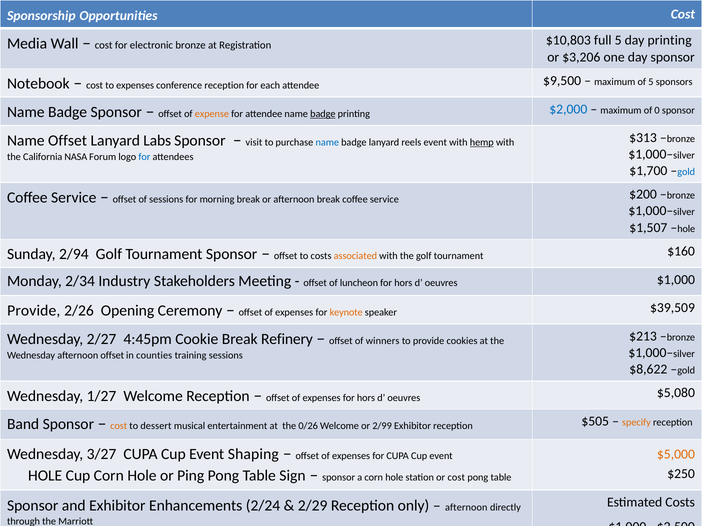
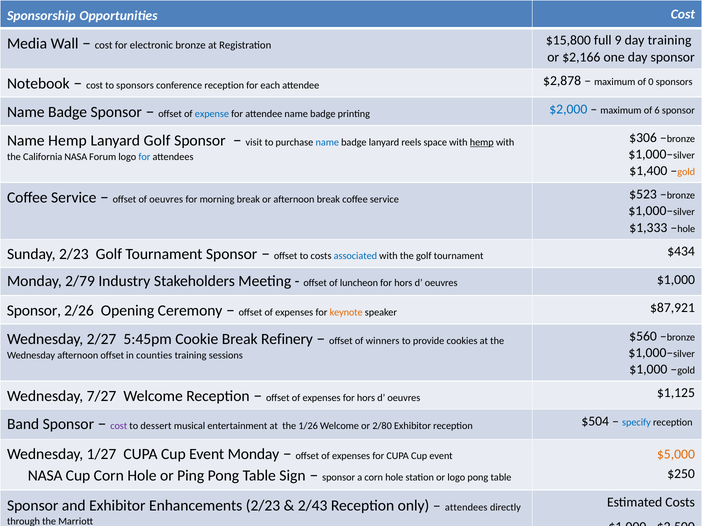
$10,803: $10,803 -> $15,800
full 5: 5 -> 9
day printing: printing -> training
$3,206: $3,206 -> $2,166
to expenses: expenses -> sponsors
$9,500: $9,500 -> $2,878
of 5: 5 -> 0
expense at (212, 114) colour: orange -> blue
badge at (323, 114) underline: present -> none
0: 0 -> 6
$313: $313 -> $306
Name Offset: Offset -> Hemp
Lanyard Labs: Labs -> Golf
reels event: event -> space
$1,700: $1,700 -> $1,400
gold at (686, 172) colour: blue -> orange
of sessions: sessions -> oeuvres
$200: $200 -> $523
$1,507: $1,507 -> $1,333
Sunday 2/94: 2/94 -> 2/23
associated colour: orange -> blue
$160: $160 -> $434
2/34: 2/34 -> 2/79
Provide at (34, 311): Provide -> Sponsor
$39,509: $39,509 -> $87,921
$213: $213 -> $560
4:45pm: 4:45pm -> 5:45pm
$8,622 at (648, 370): $8,622 -> $1,000
1/27: 1/27 -> 7/27
$5,080: $5,080 -> $1,125
cost at (119, 427) colour: orange -> purple
0/26: 0/26 -> 1/26
2/99: 2/99 -> 2/80
$505: $505 -> $504
specify colour: orange -> blue
3/27: 3/27 -> 1/27
Event Shaping: Shaping -> Monday
HOLE at (45, 476): HOLE -> NASA
or cost: cost -> logo
Enhancements 2/24: 2/24 -> 2/23
2/29: 2/29 -> 2/43
afternoon at (466, 508): afternoon -> attendees
